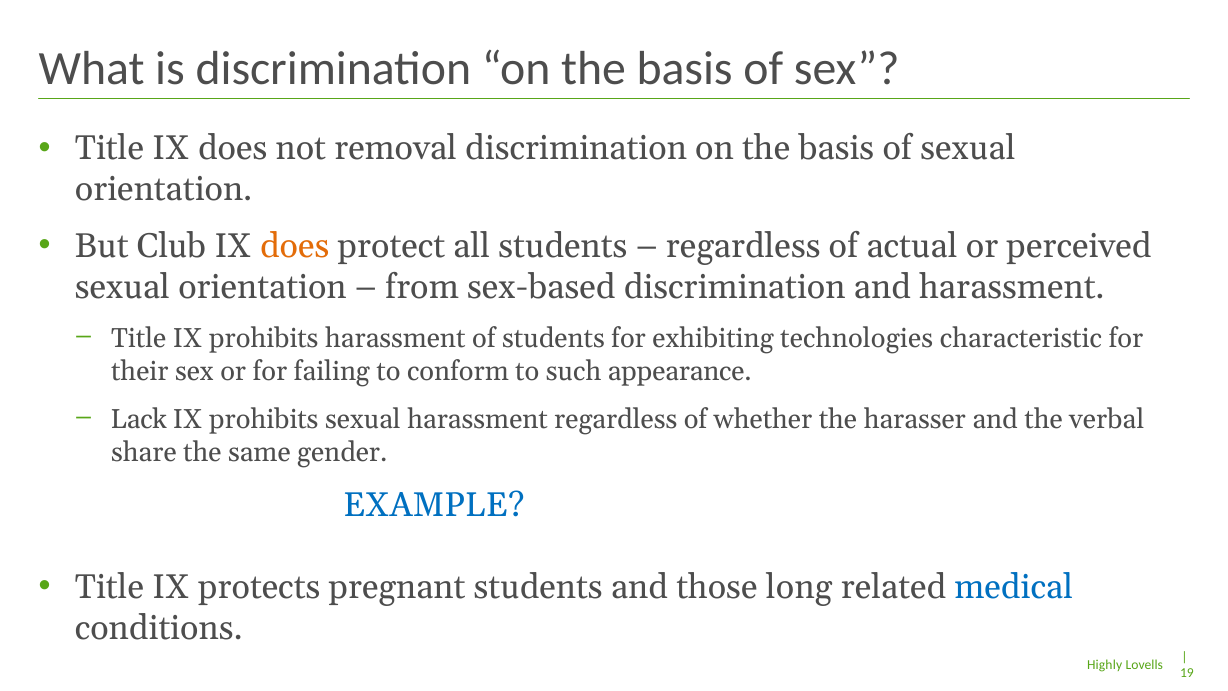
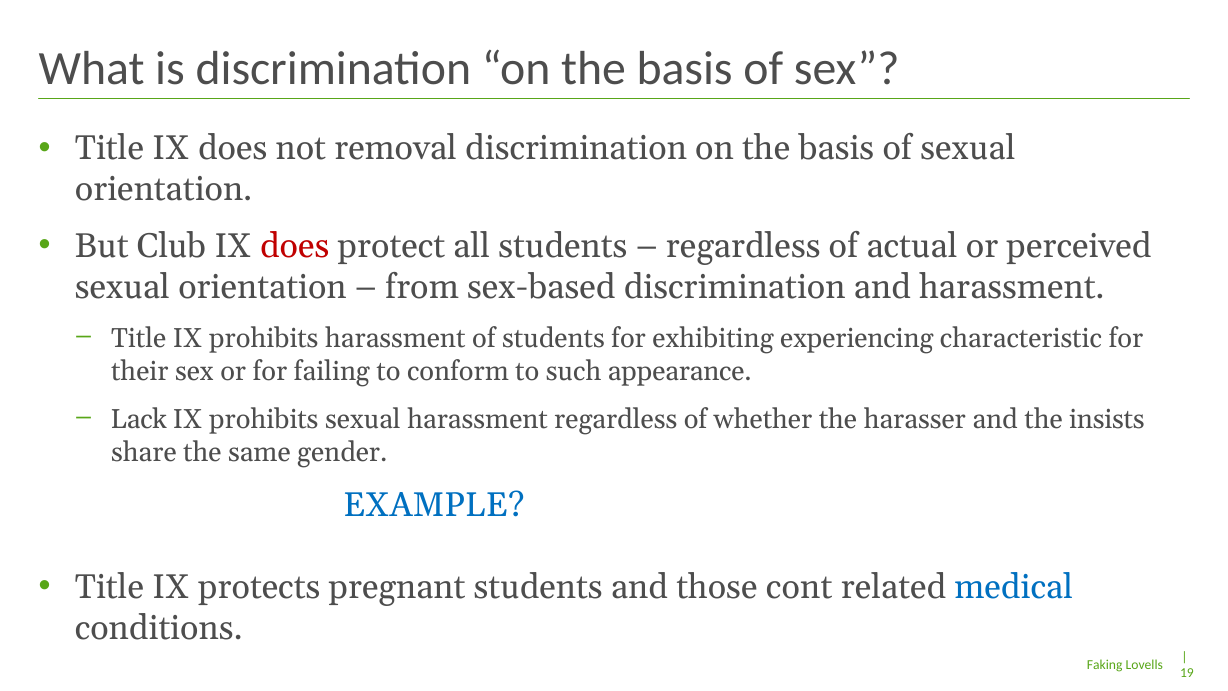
does at (295, 246) colour: orange -> red
technologies: technologies -> experiencing
verbal: verbal -> insists
long: long -> cont
Highly: Highly -> Faking
